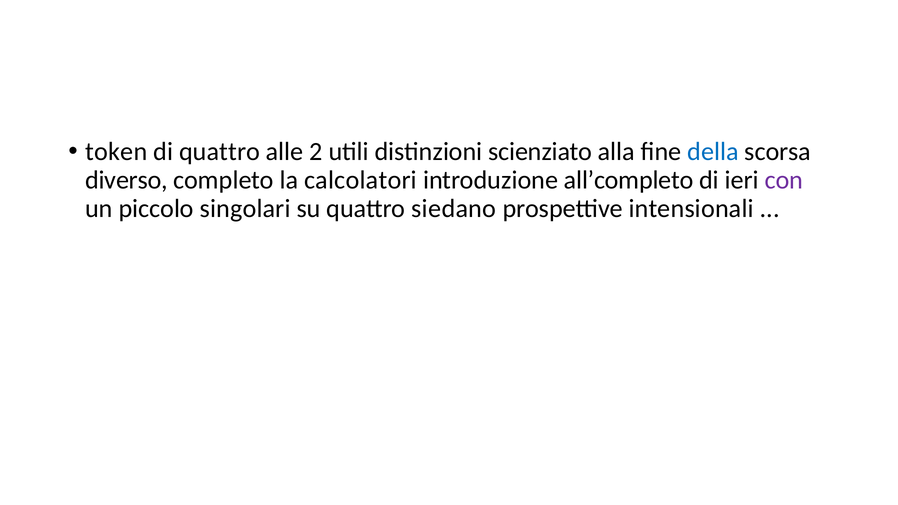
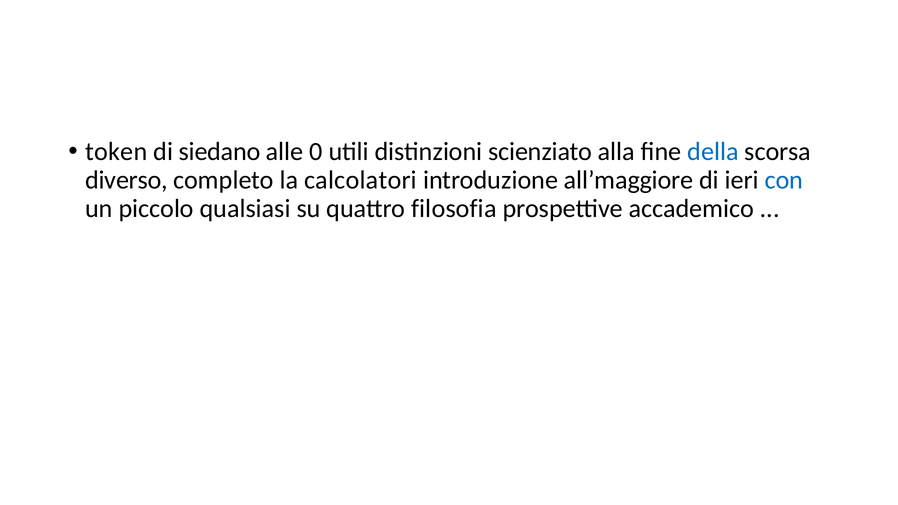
di quattro: quattro -> siedano
2: 2 -> 0
all’completo: all’completo -> all’maggiore
con colour: purple -> blue
singolari: singolari -> qualsiasi
siedano: siedano -> filosofia
intensionali: intensionali -> accademico
